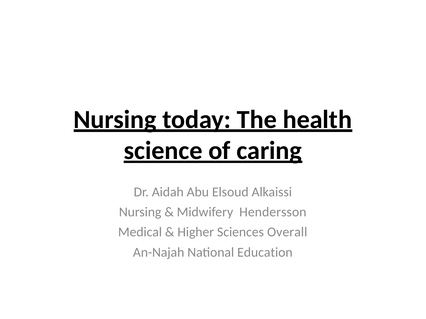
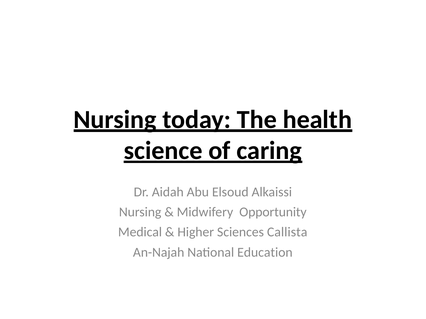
Hendersson: Hendersson -> Opportunity
Overall: Overall -> Callista
